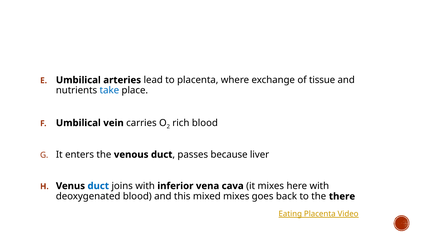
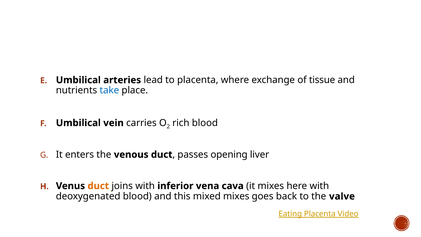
because: because -> opening
duct at (98, 186) colour: blue -> orange
there: there -> valve
